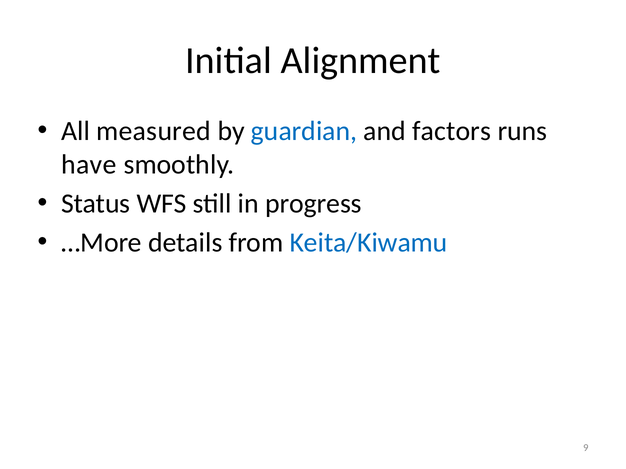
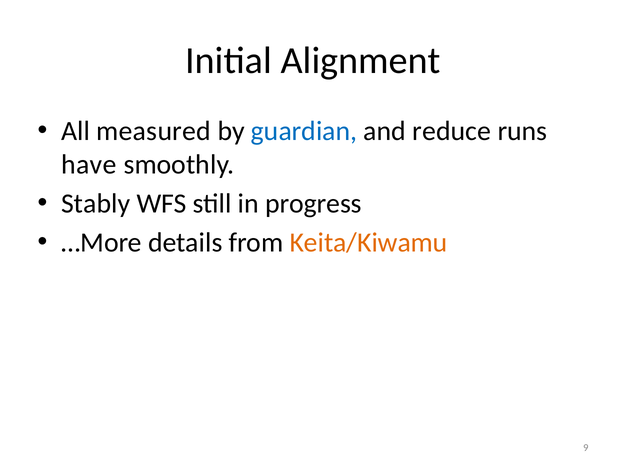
factors: factors -> reduce
Status: Status -> Stably
Keita/Kiwamu colour: blue -> orange
